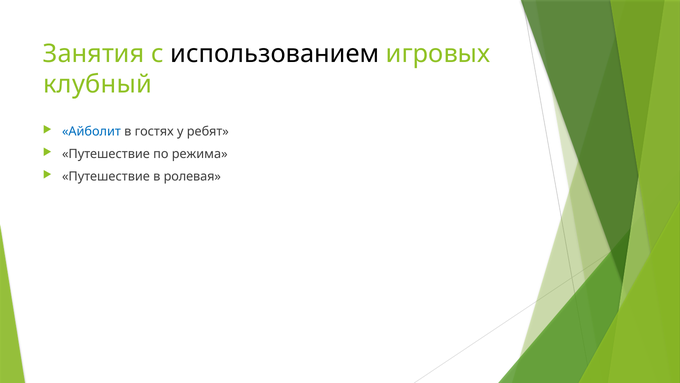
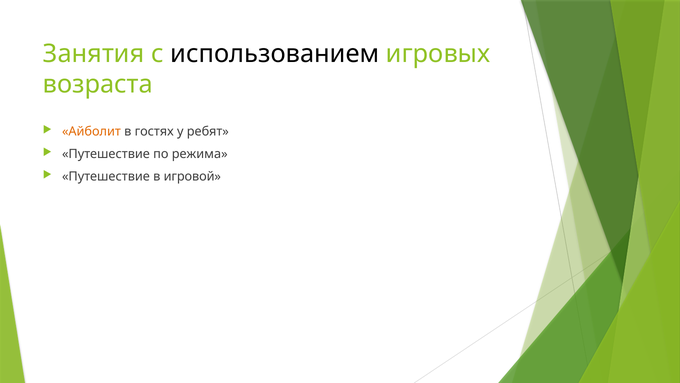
клубный: клубный -> возраста
Айболит colour: blue -> orange
ролевая: ролевая -> игровой
